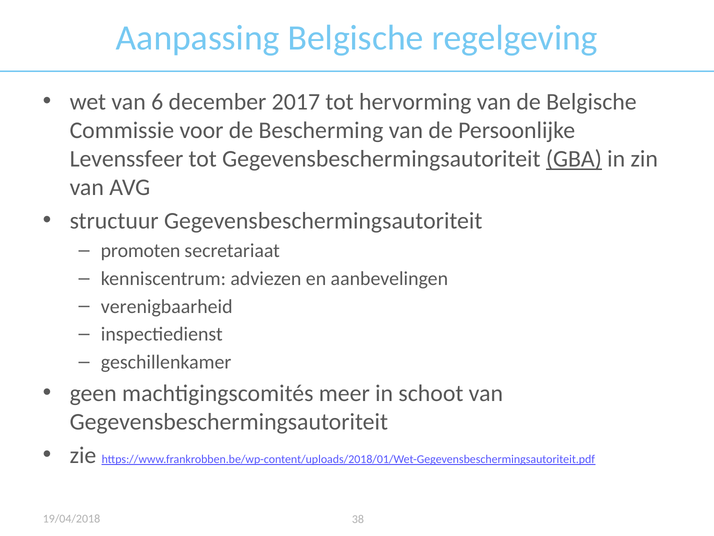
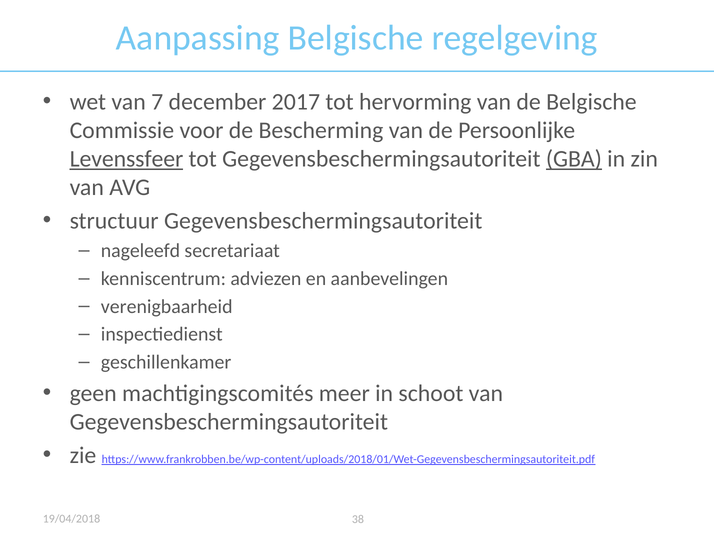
6: 6 -> 7
Levenssfeer underline: none -> present
promoten: promoten -> nageleefd
